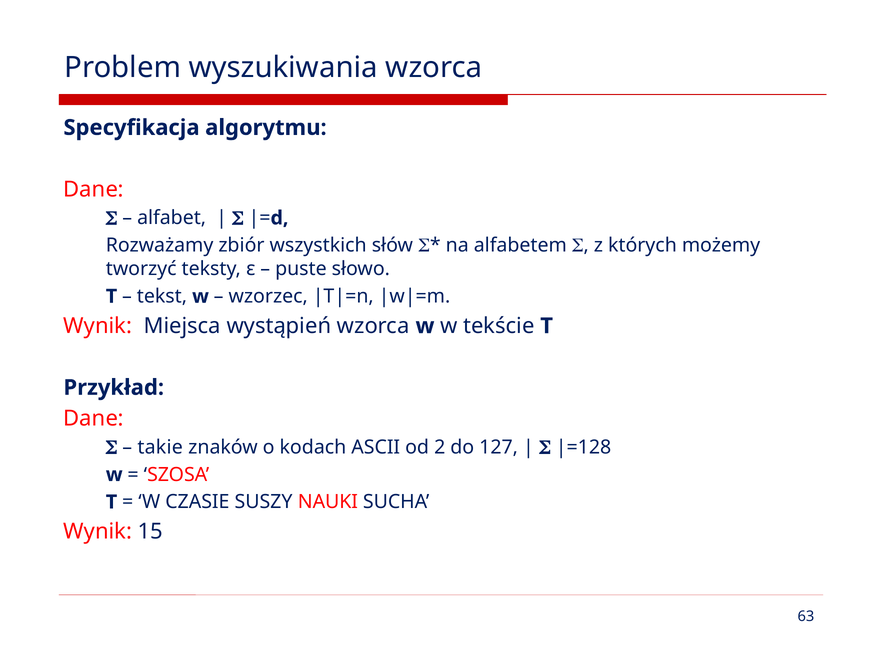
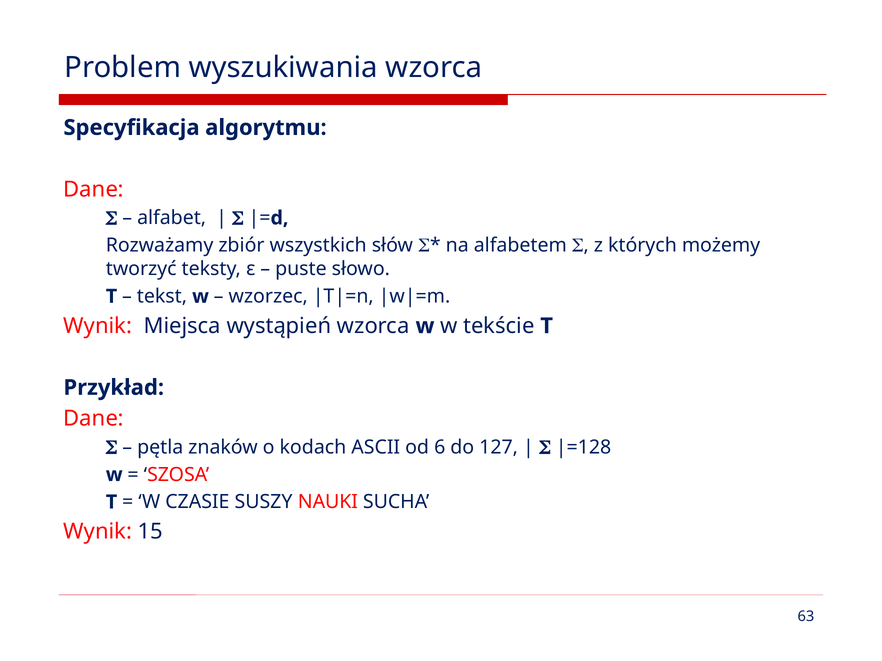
takie: takie -> pętla
2: 2 -> 6
